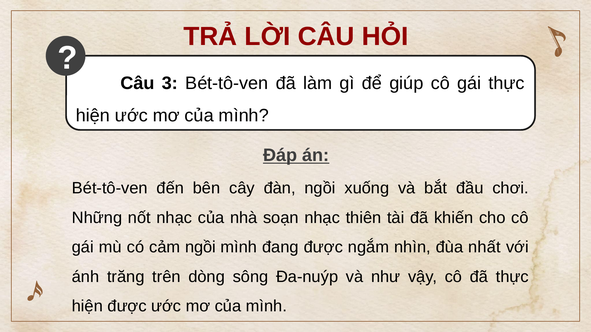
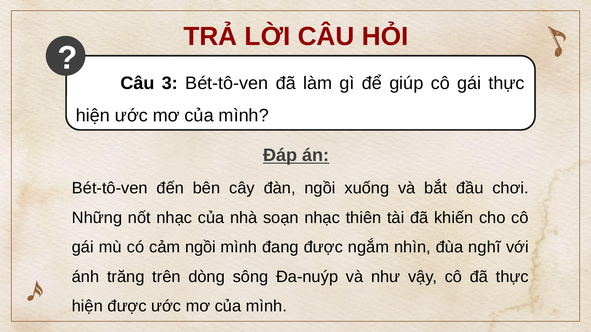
nhất: nhất -> nghĩ
